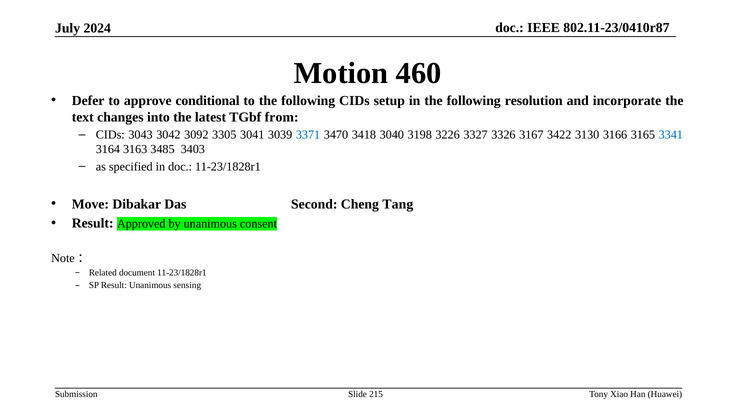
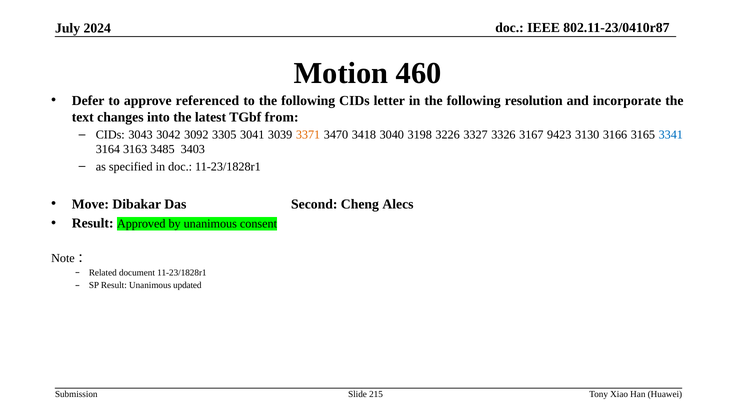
conditional: conditional -> referenced
setup: setup -> letter
3371 colour: blue -> orange
3422: 3422 -> 9423
Tang: Tang -> Alecs
sensing: sensing -> updated
